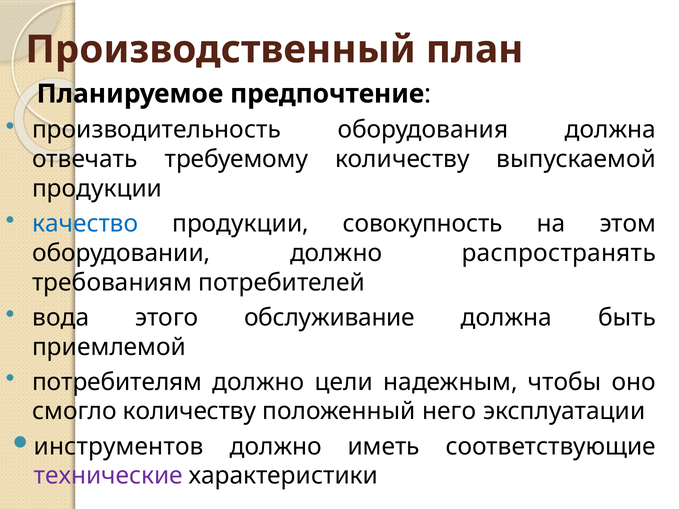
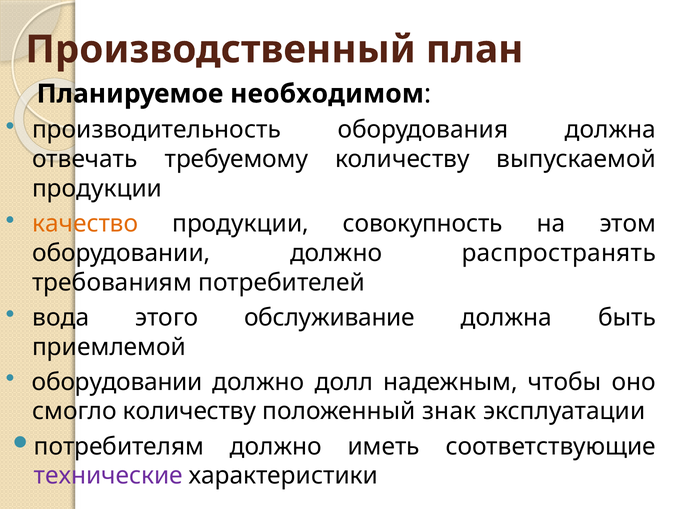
предпочтение: предпочтение -> необходимом
качество colour: blue -> orange
потребителям at (117, 382): потребителям -> оборудовании
цели: цели -> долл
него: него -> знак
инструментов: инструментов -> потребителям
